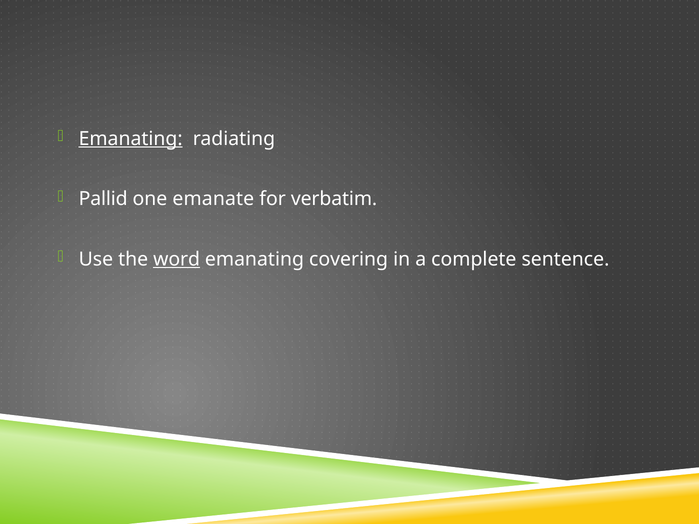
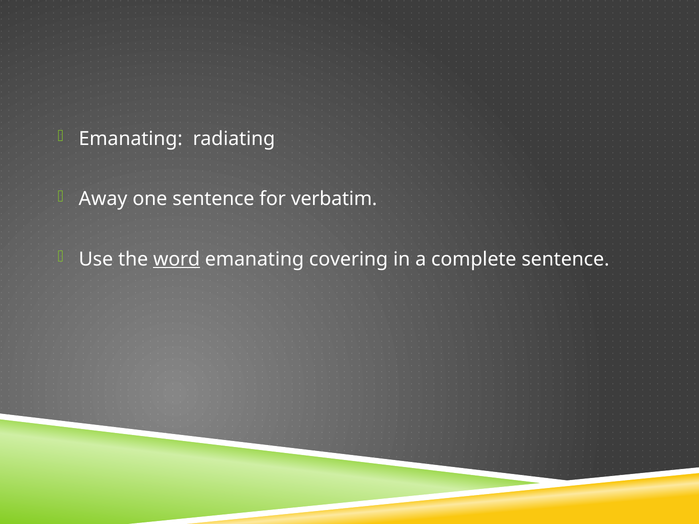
Emanating at (131, 139) underline: present -> none
Pallid: Pallid -> Away
one emanate: emanate -> sentence
